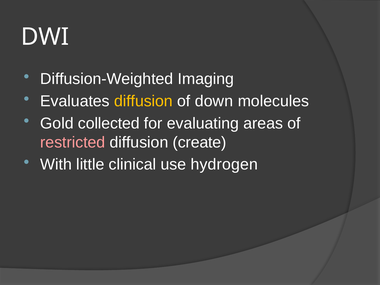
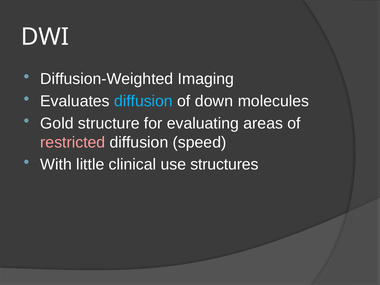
diffusion at (143, 101) colour: yellow -> light blue
collected: collected -> structure
create: create -> speed
hydrogen: hydrogen -> structures
